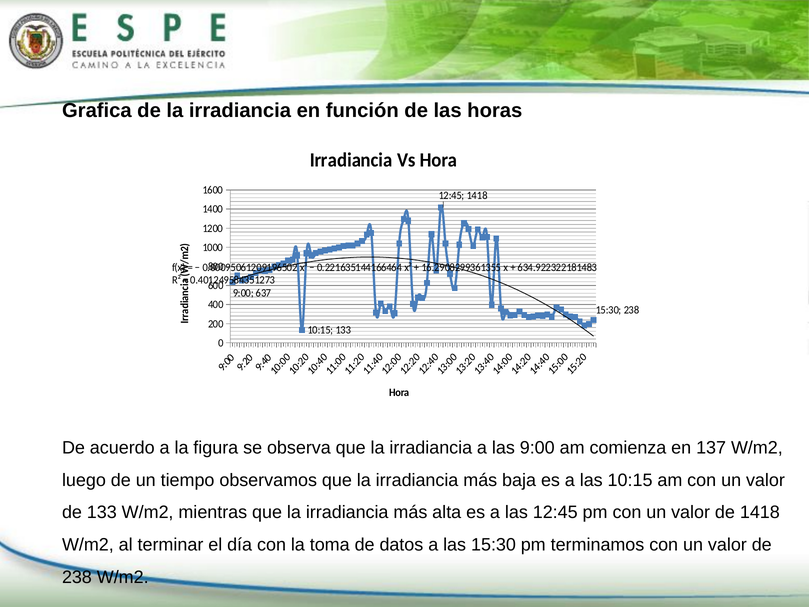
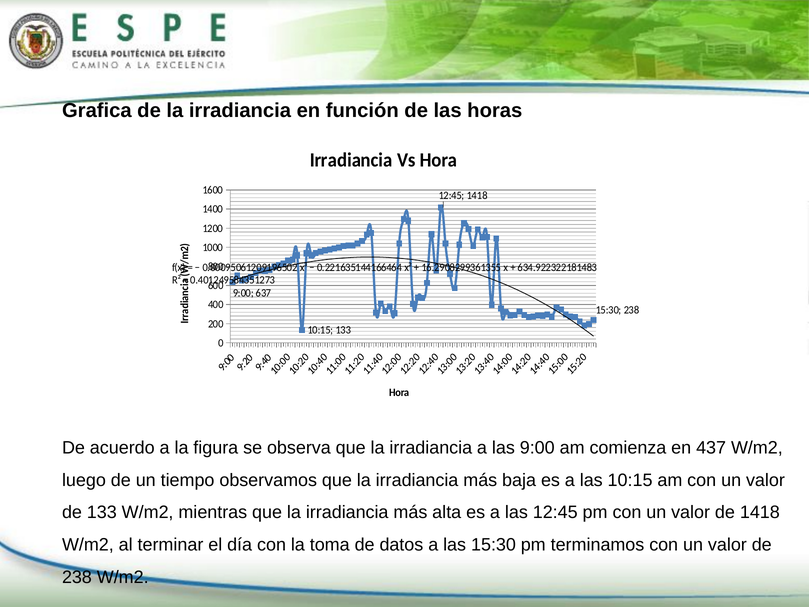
137: 137 -> 437
